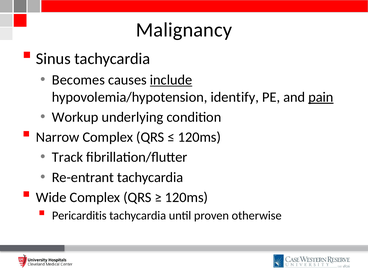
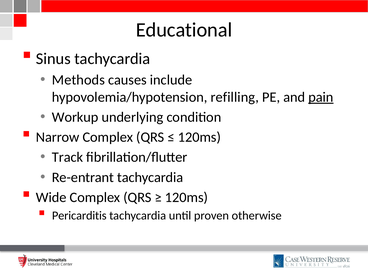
Malignancy: Malignancy -> Educational
Becomes: Becomes -> Methods
include underline: present -> none
identify: identify -> refilling
